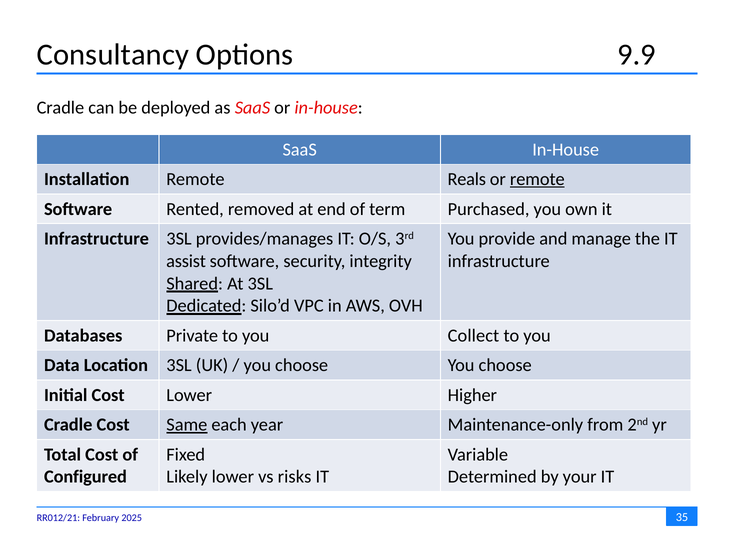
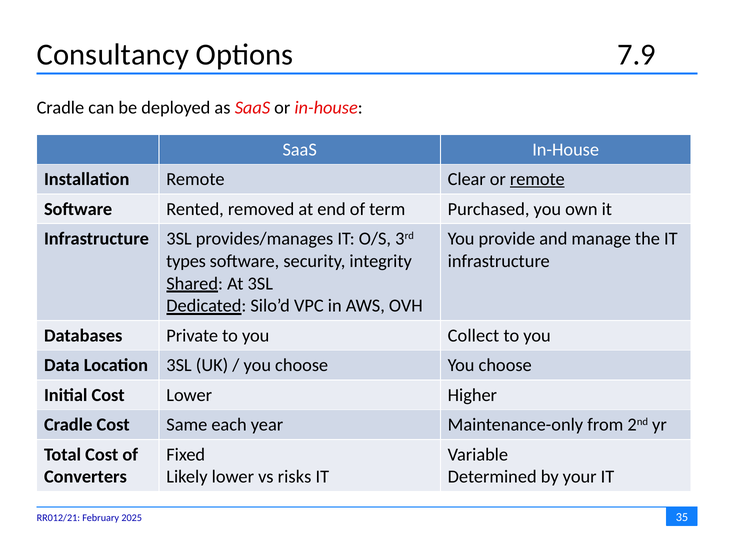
9.9: 9.9 -> 7.9
Reals: Reals -> Clear
assist: assist -> types
Same underline: present -> none
Configured: Configured -> Converters
